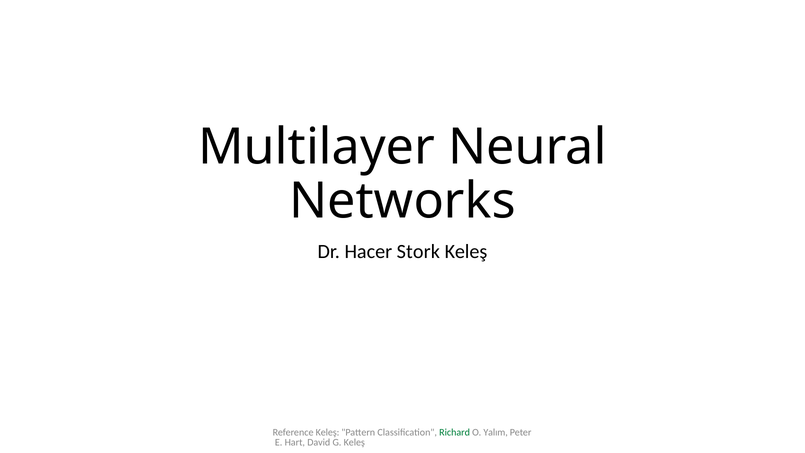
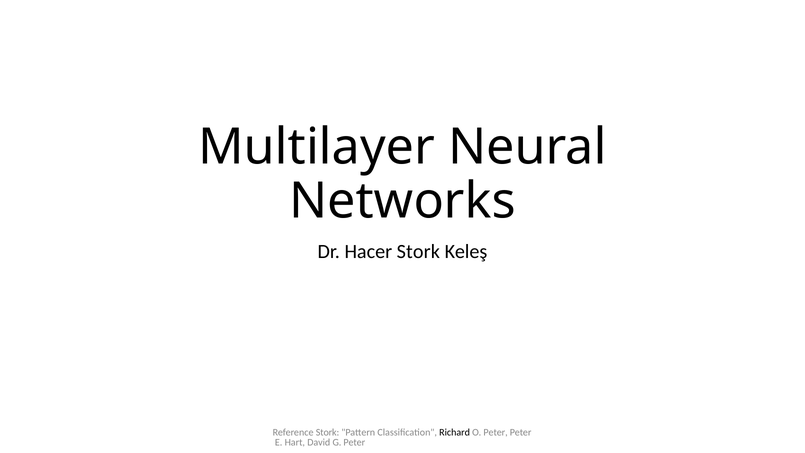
Reference Keleş: Keleş -> Stork
Richard colour: green -> black
O Yalım: Yalım -> Peter
G Keleş: Keleş -> Peter
